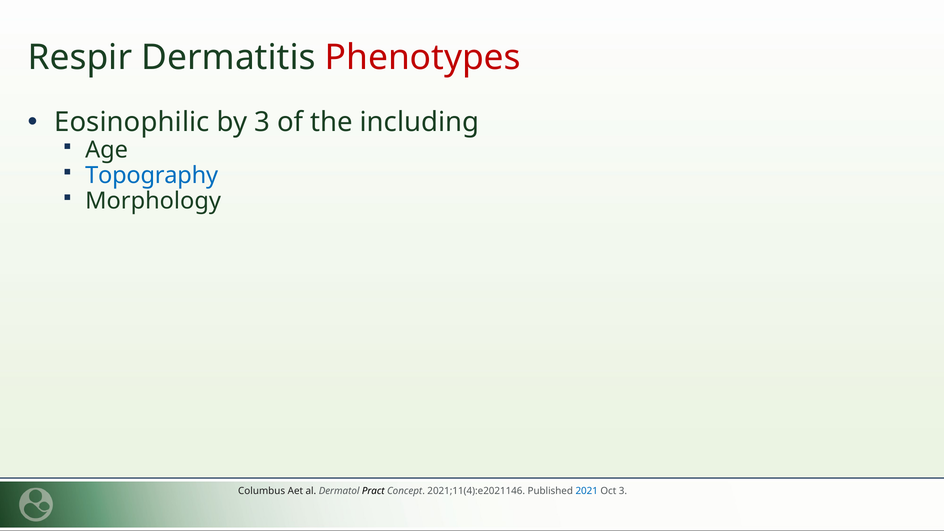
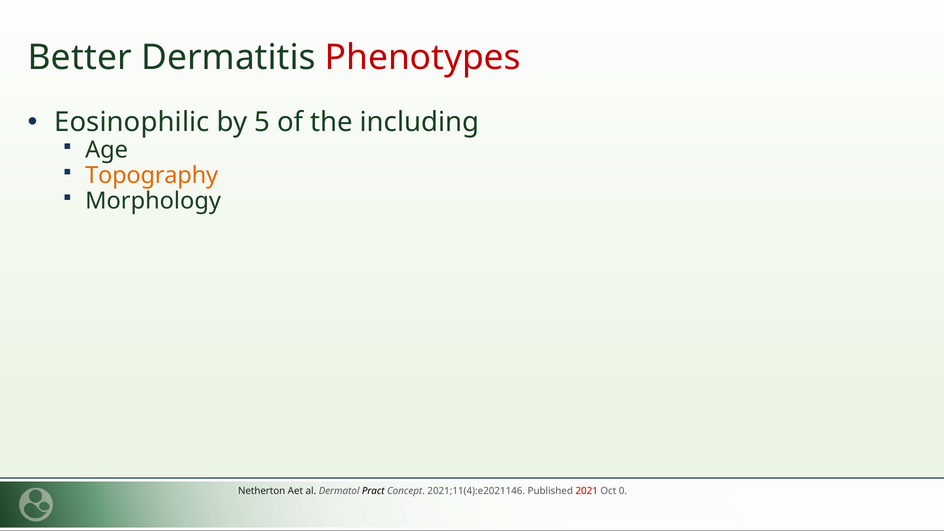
Respir: Respir -> Better
by 3: 3 -> 5
Topography colour: blue -> orange
Columbus: Columbus -> Netherton
2021 colour: blue -> red
Oct 3: 3 -> 0
